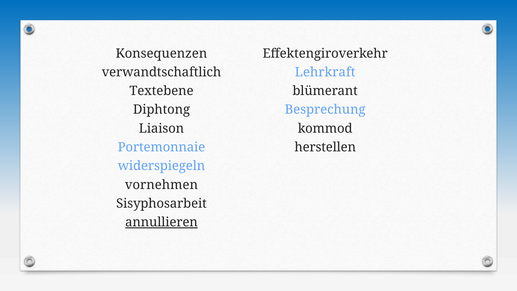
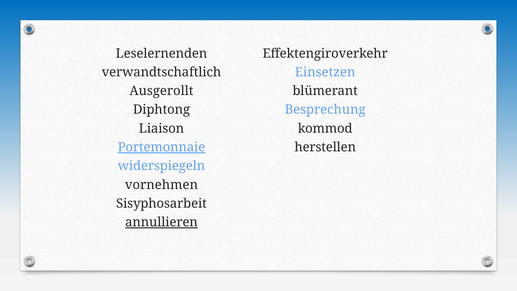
Konsequenzen: Konsequenzen -> Leselernenden
Lehrkraft: Lehrkraft -> Einsetzen
Textebene: Textebene -> Ausgerollt
Portemonnaie underline: none -> present
